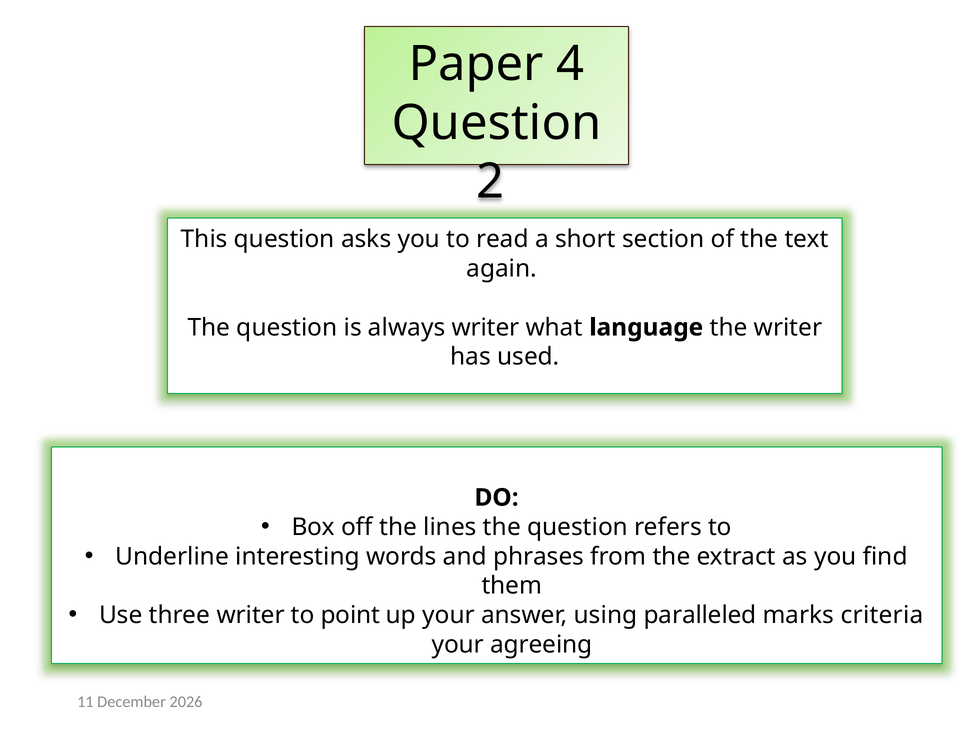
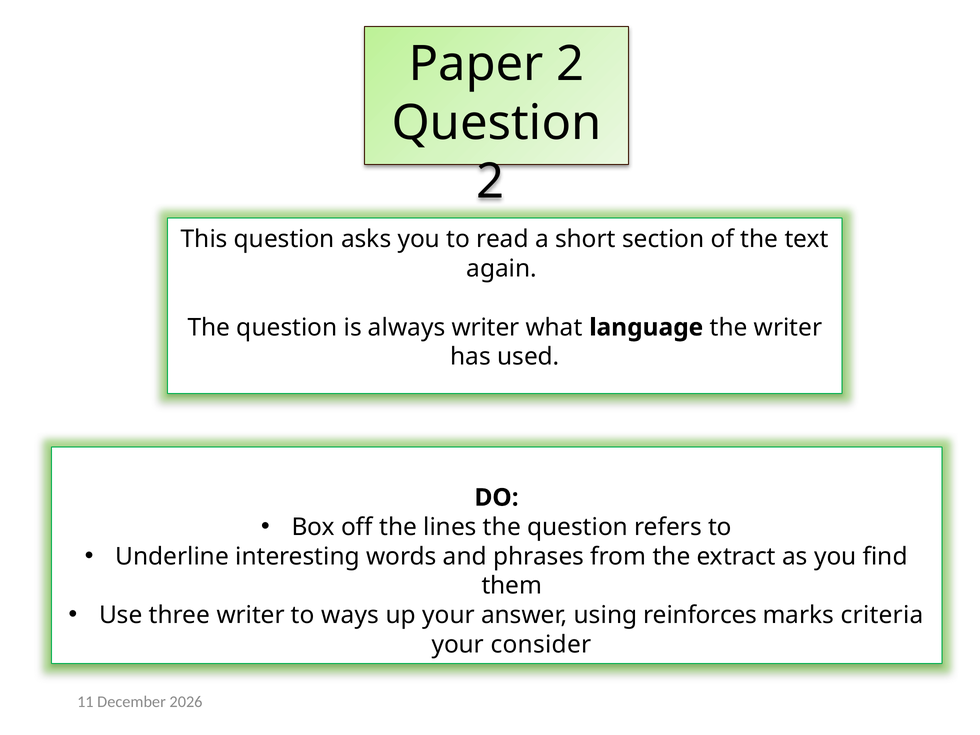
Paper 4: 4 -> 2
point: point -> ways
paralleled: paralleled -> reinforces
agreeing: agreeing -> consider
